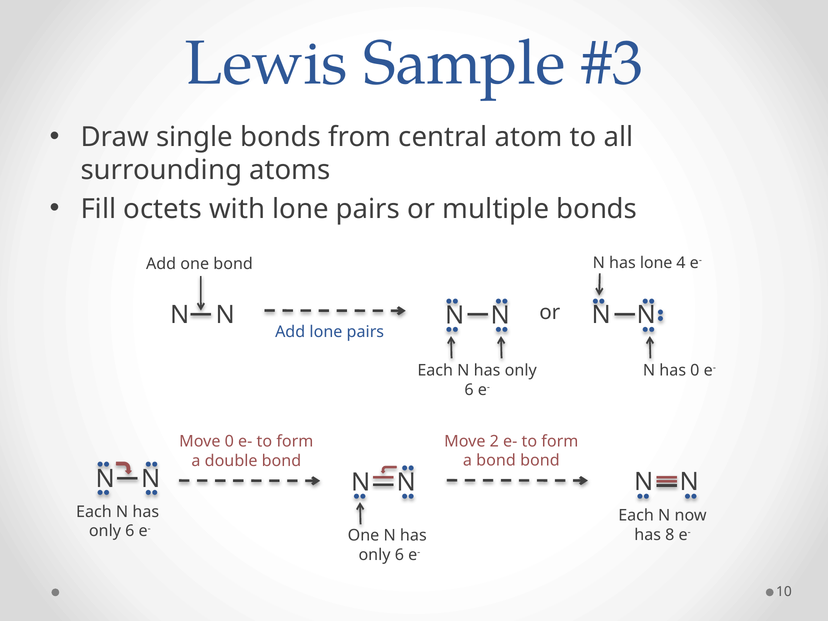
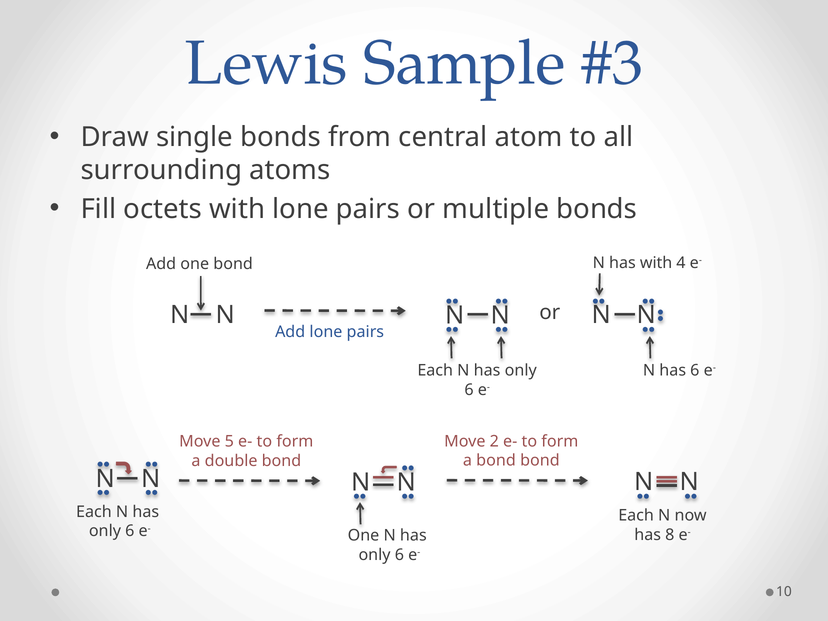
has lone: lone -> with
has 0: 0 -> 6
Move 0: 0 -> 5
